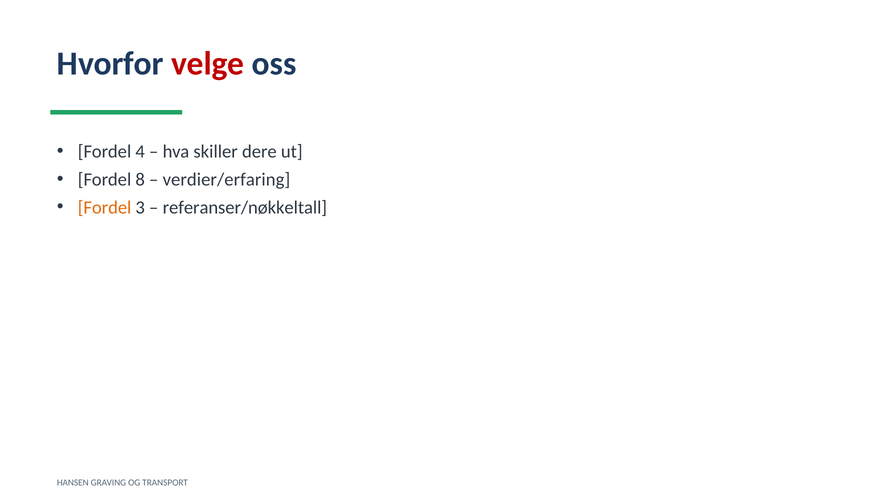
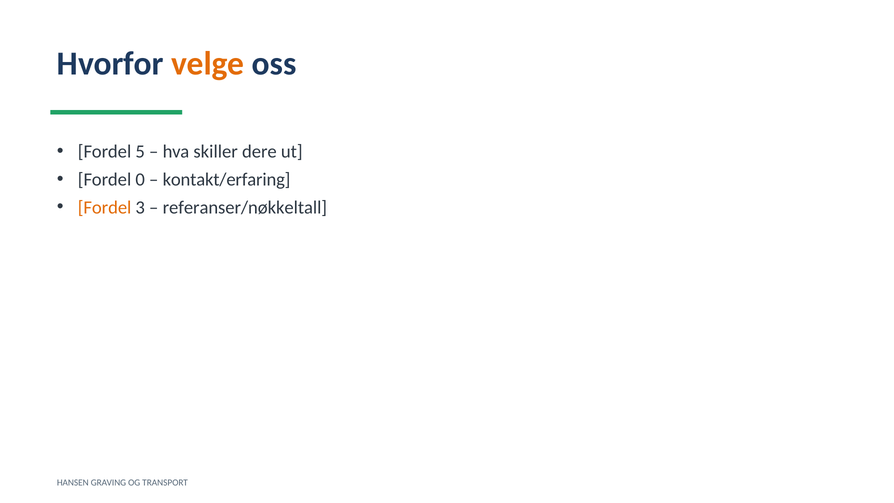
velge colour: red -> orange
4: 4 -> 5
8: 8 -> 0
verdier/erfaring: verdier/erfaring -> kontakt/erfaring
